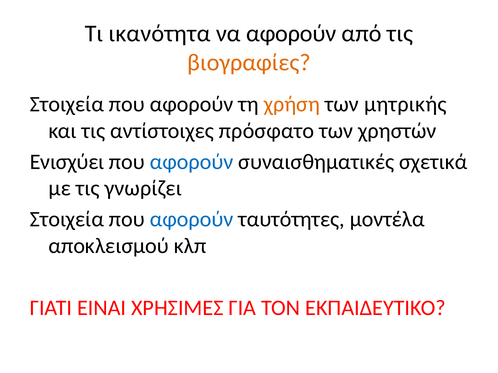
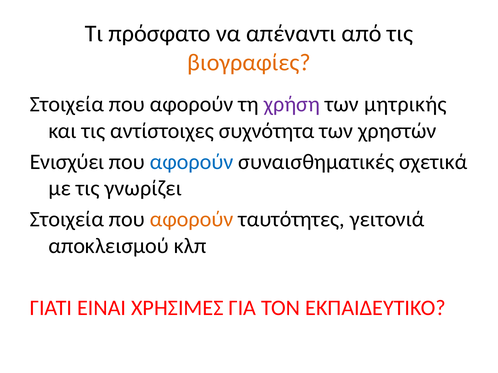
ικανότητα: ικανότητα -> πρόσφατο
να αφορούν: αφορούν -> απέναντι
χρήση colour: orange -> purple
πρόσφατο: πρόσφατο -> συχνότητα
αφορούν at (192, 220) colour: blue -> orange
μοντέλα: μοντέλα -> γειτονιά
